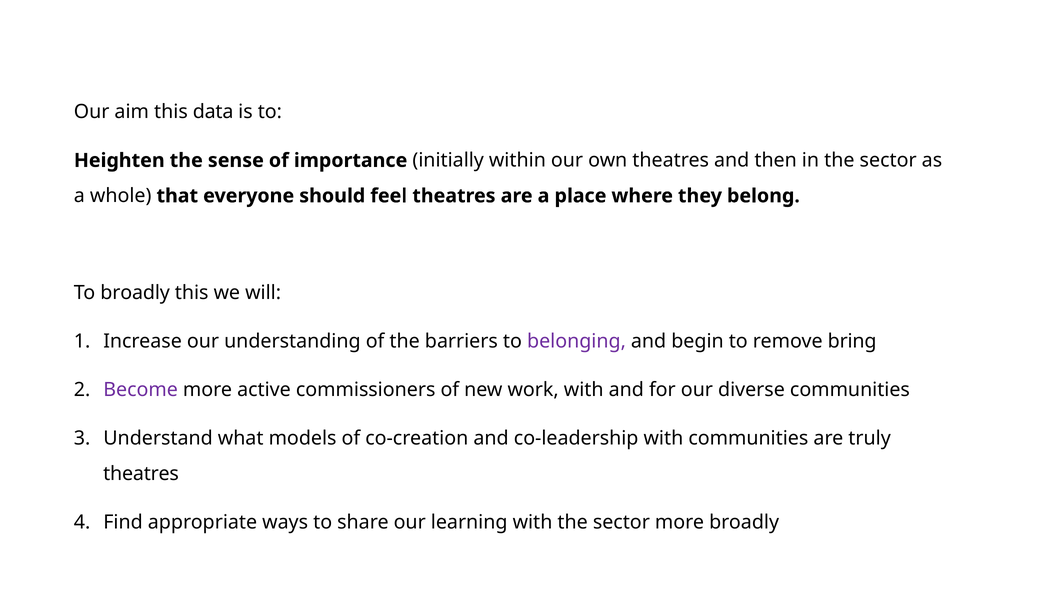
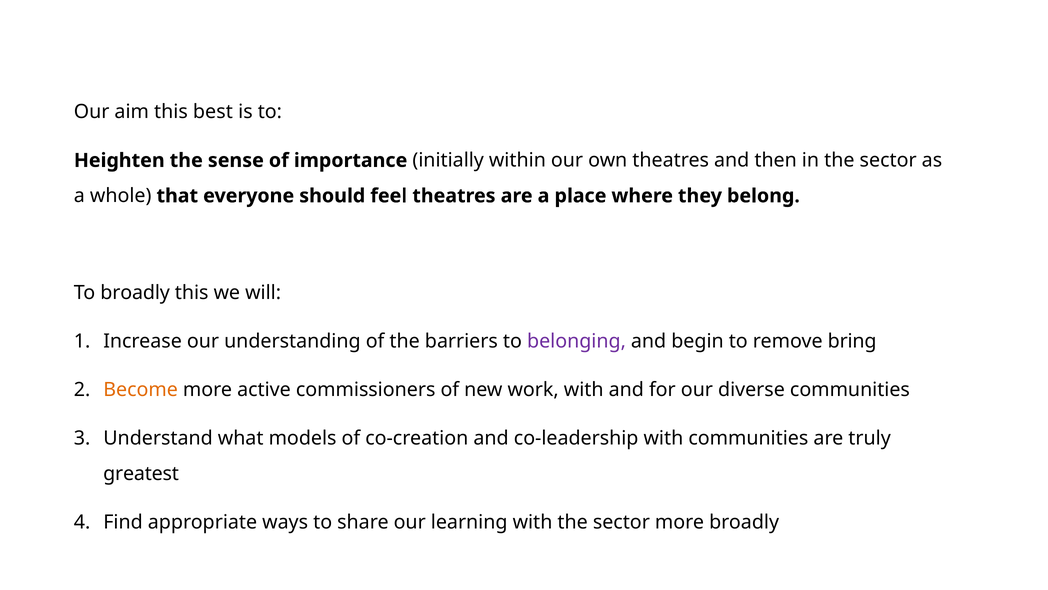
data: data -> best
Become colour: purple -> orange
theatres at (141, 473): theatres -> greatest
